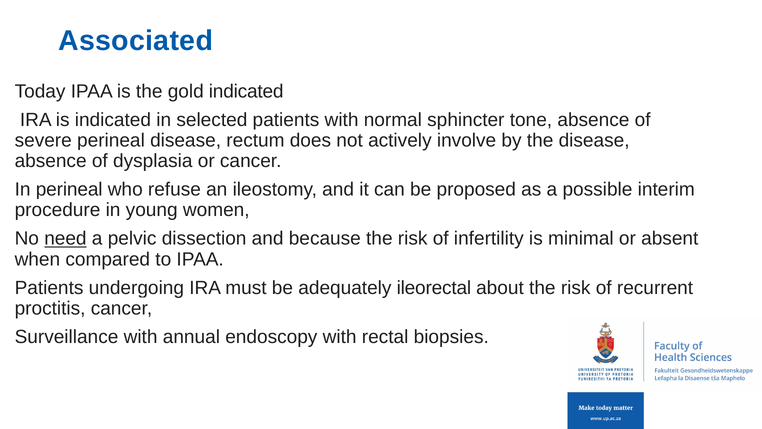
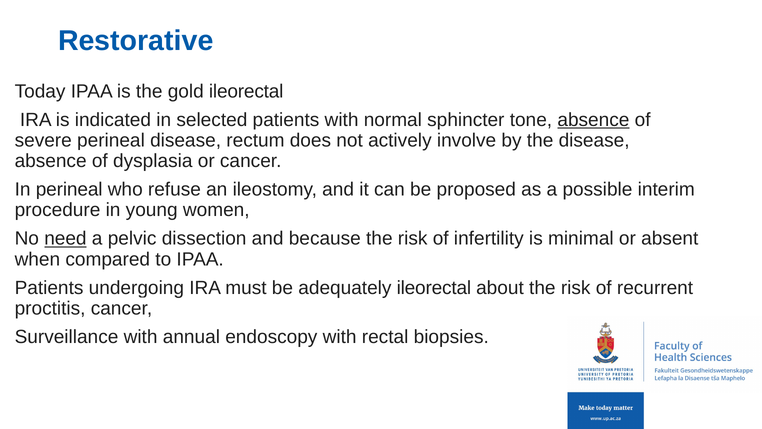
Associated: Associated -> Restorative
gold indicated: indicated -> ileorectal
absence at (593, 120) underline: none -> present
